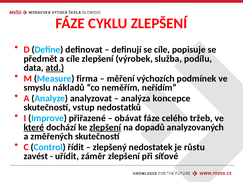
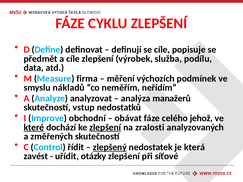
atd underline: present -> none
koncepce: koncepce -> manažerů
přiřazené: přiřazené -> obchodní
tržeb: tržeb -> jehož
dopadů: dopadů -> zralosti
zlepšený underline: none -> present
růstu: růstu -> která
záměr: záměr -> otázky
